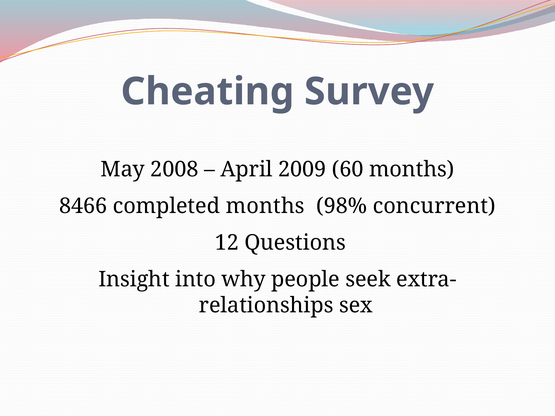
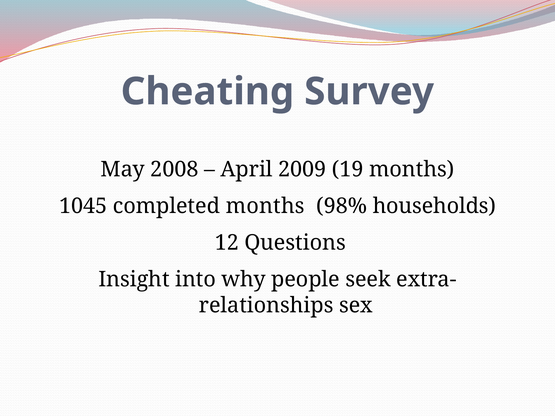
60: 60 -> 19
8466: 8466 -> 1045
concurrent: concurrent -> households
